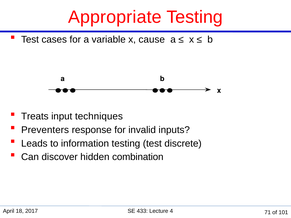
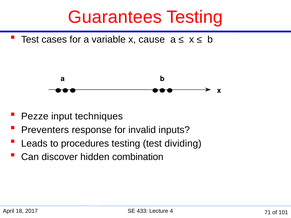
Appropriate: Appropriate -> Guarantees
Treats: Treats -> Pezze
information: information -> procedures
discrete: discrete -> dividing
